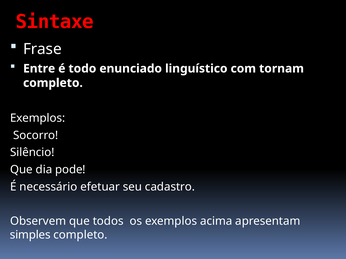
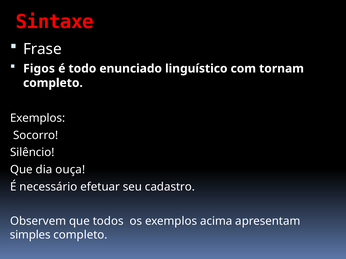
Entre: Entre -> Figos
pode: pode -> ouça
